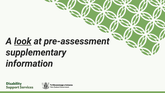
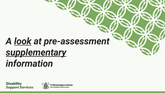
supplementary underline: none -> present
